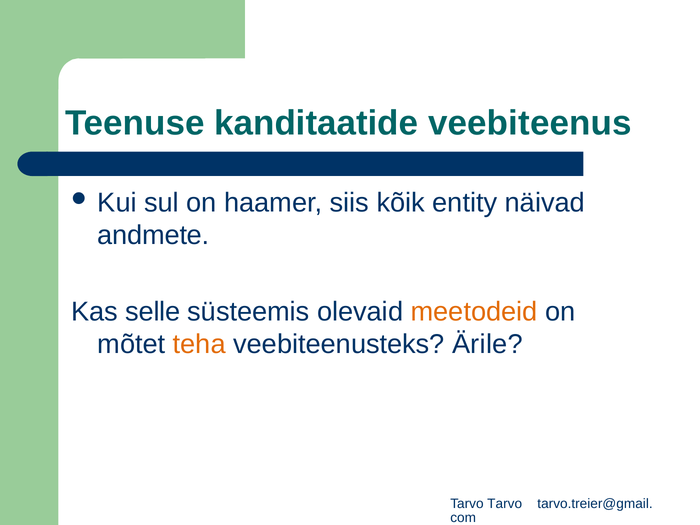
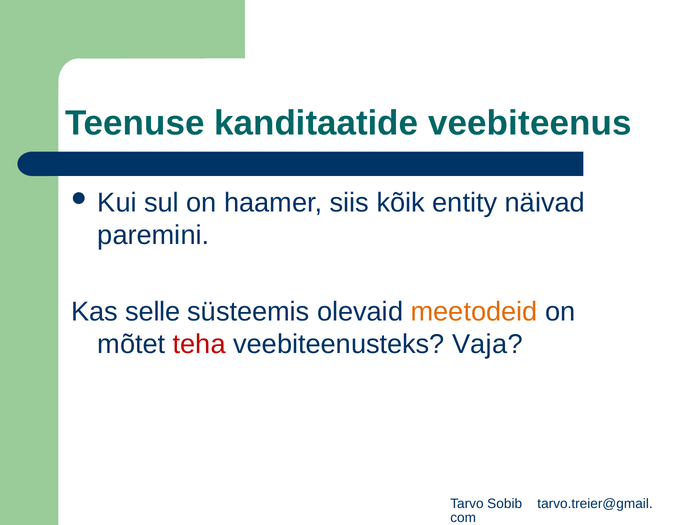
andmete: andmete -> paremini
teha colour: orange -> red
Ärile: Ärile -> Vaja
Tarvo Tarvo: Tarvo -> Sobib
